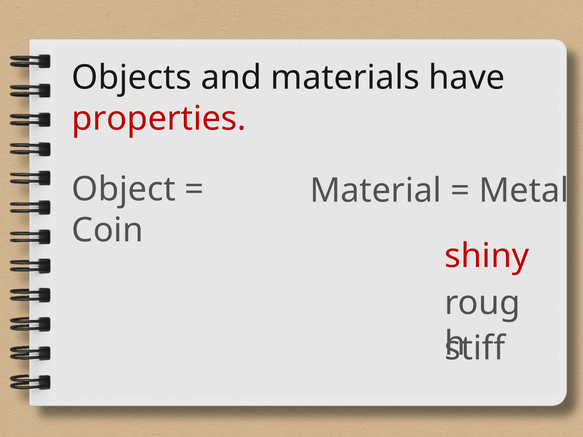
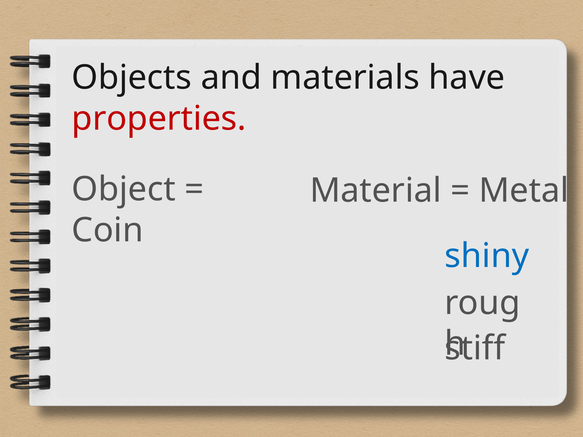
shiny colour: red -> blue
